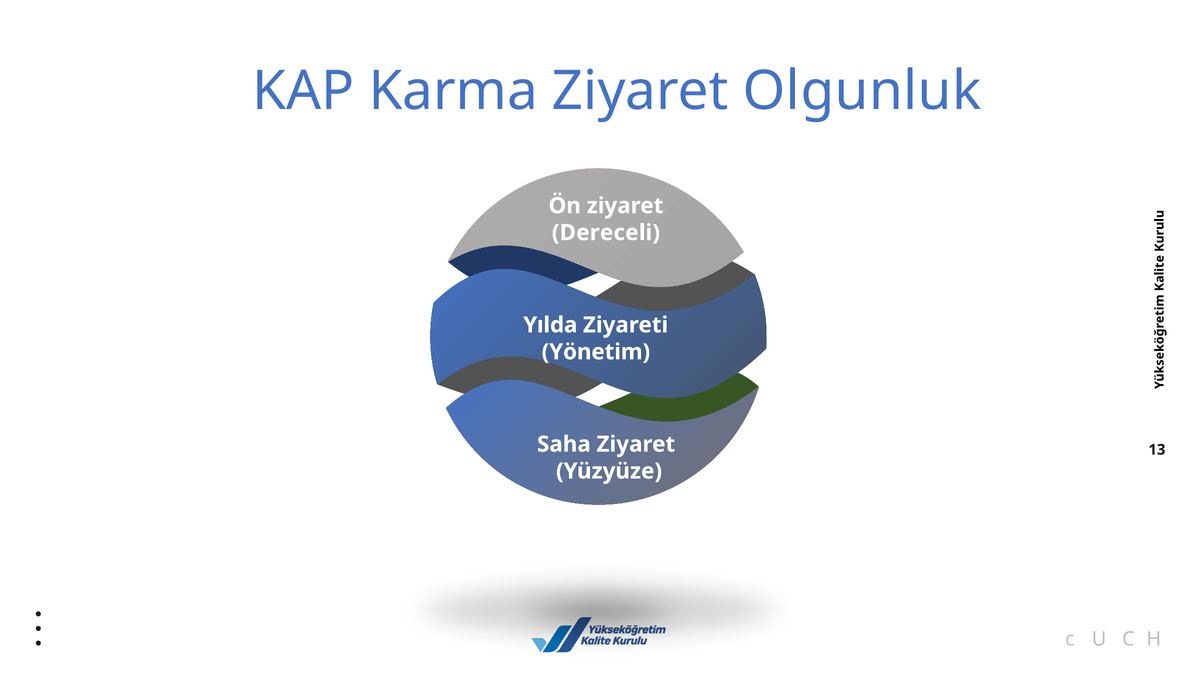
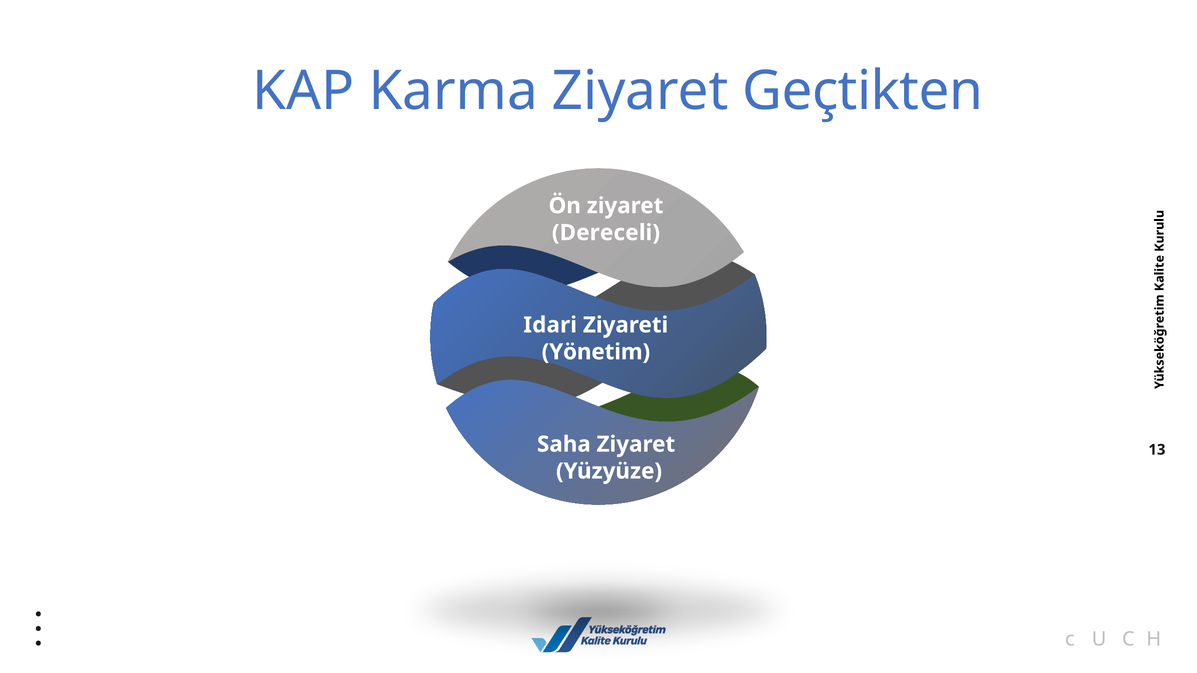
Olgunluk: Olgunluk -> Geçtikten
Yılda: Yılda -> Idari
